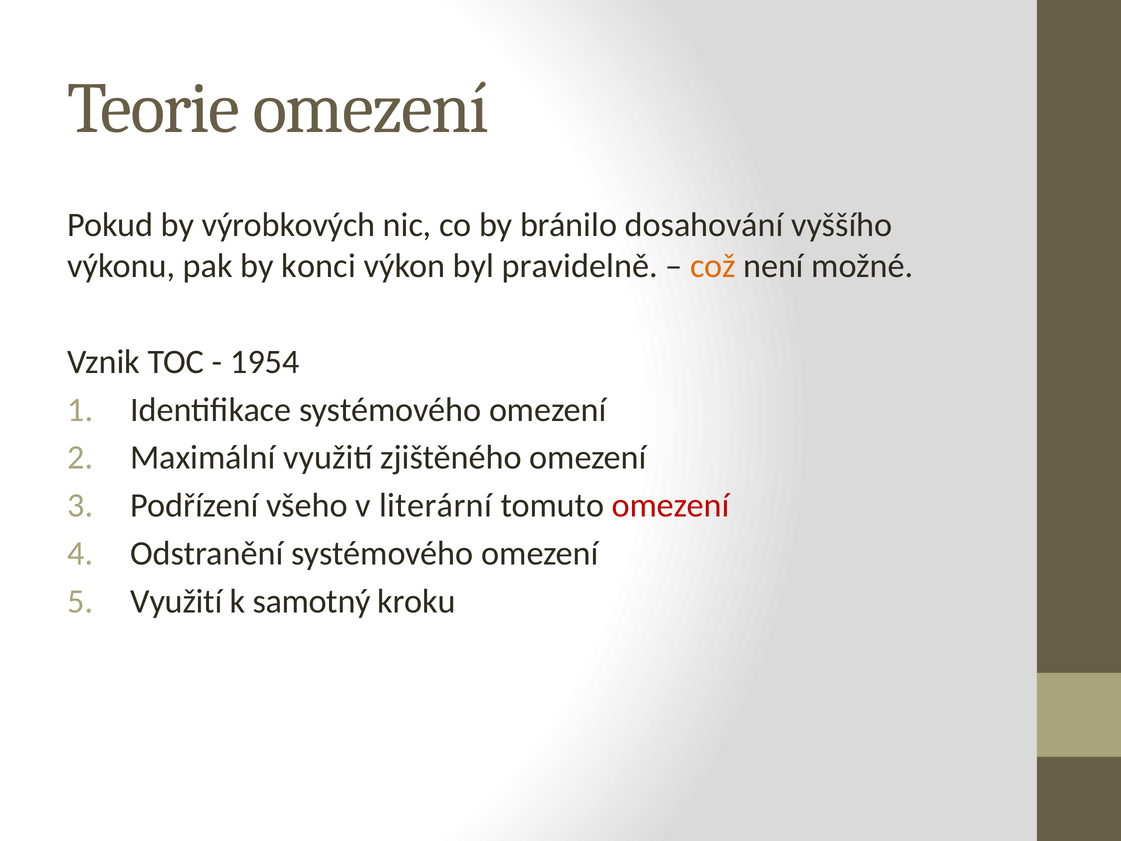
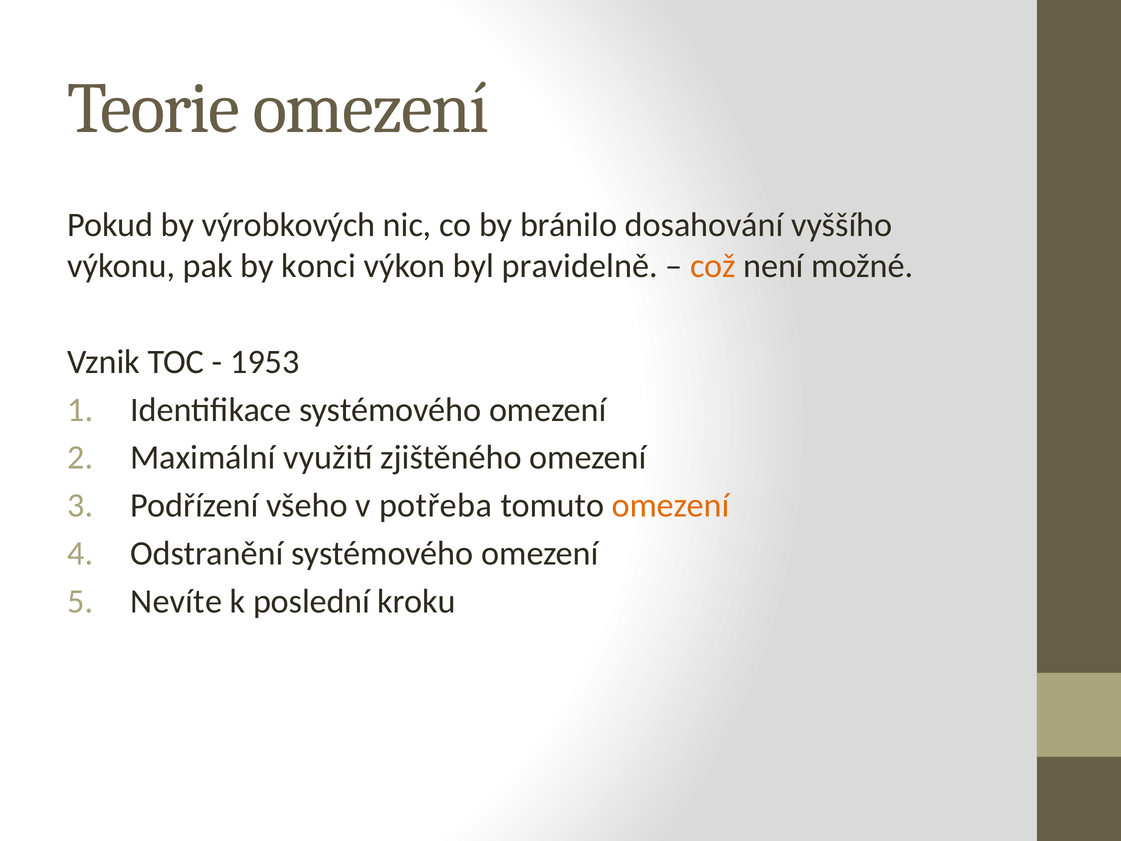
1954: 1954 -> 1953
literární: literární -> potřeba
omezení at (671, 505) colour: red -> orange
Využití at (176, 601): Využití -> Nevíte
samotný: samotný -> poslední
